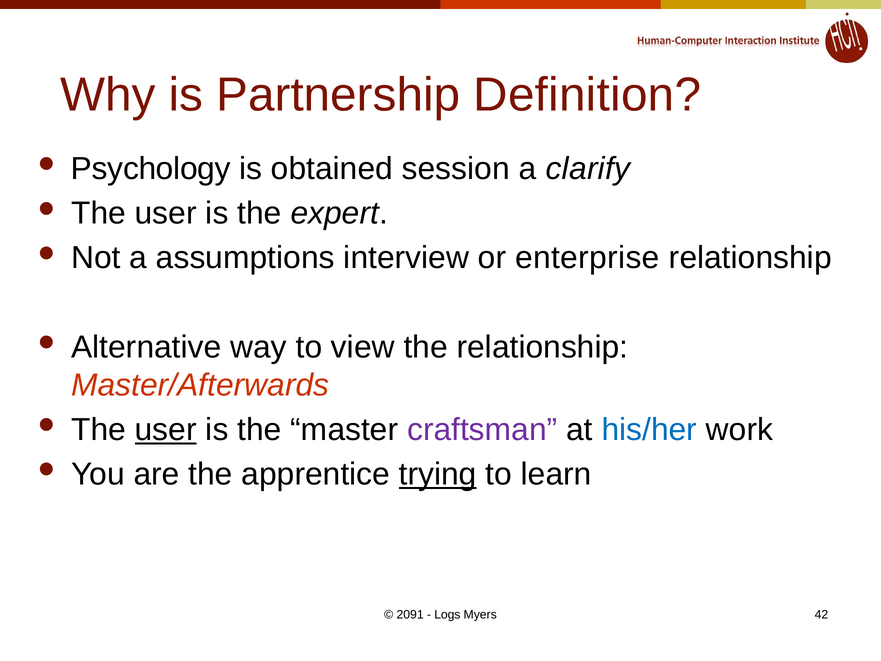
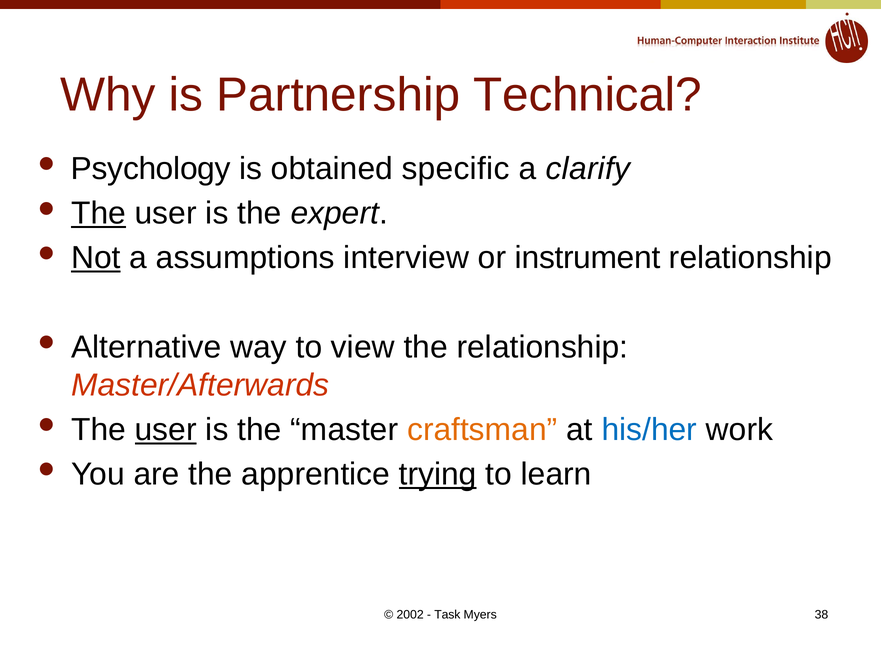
Definition: Definition -> Technical
session: session -> specific
The at (99, 213) underline: none -> present
Not underline: none -> present
enterprise: enterprise -> instrument
craftsman colour: purple -> orange
2091: 2091 -> 2002
Logs: Logs -> Task
42: 42 -> 38
